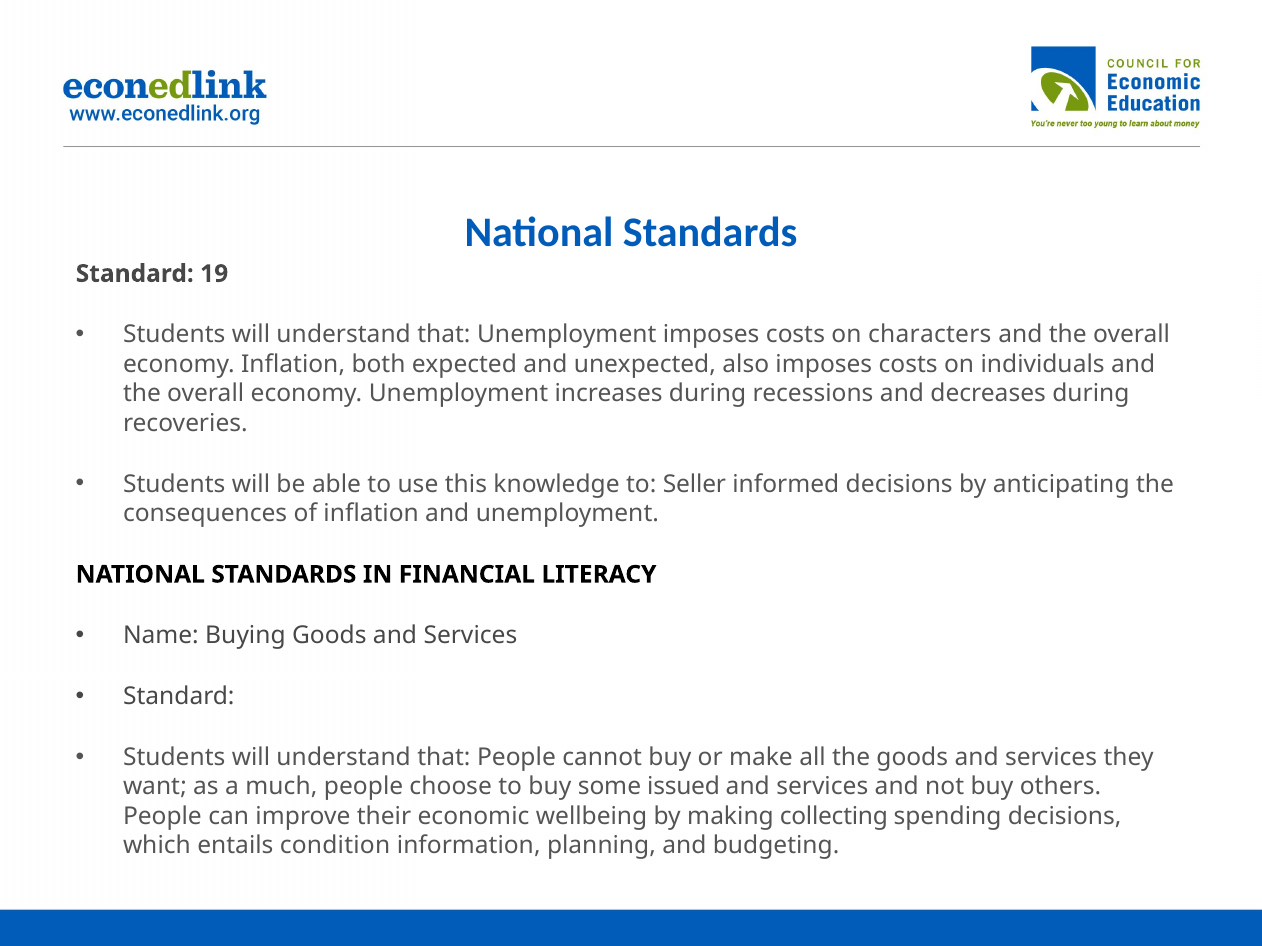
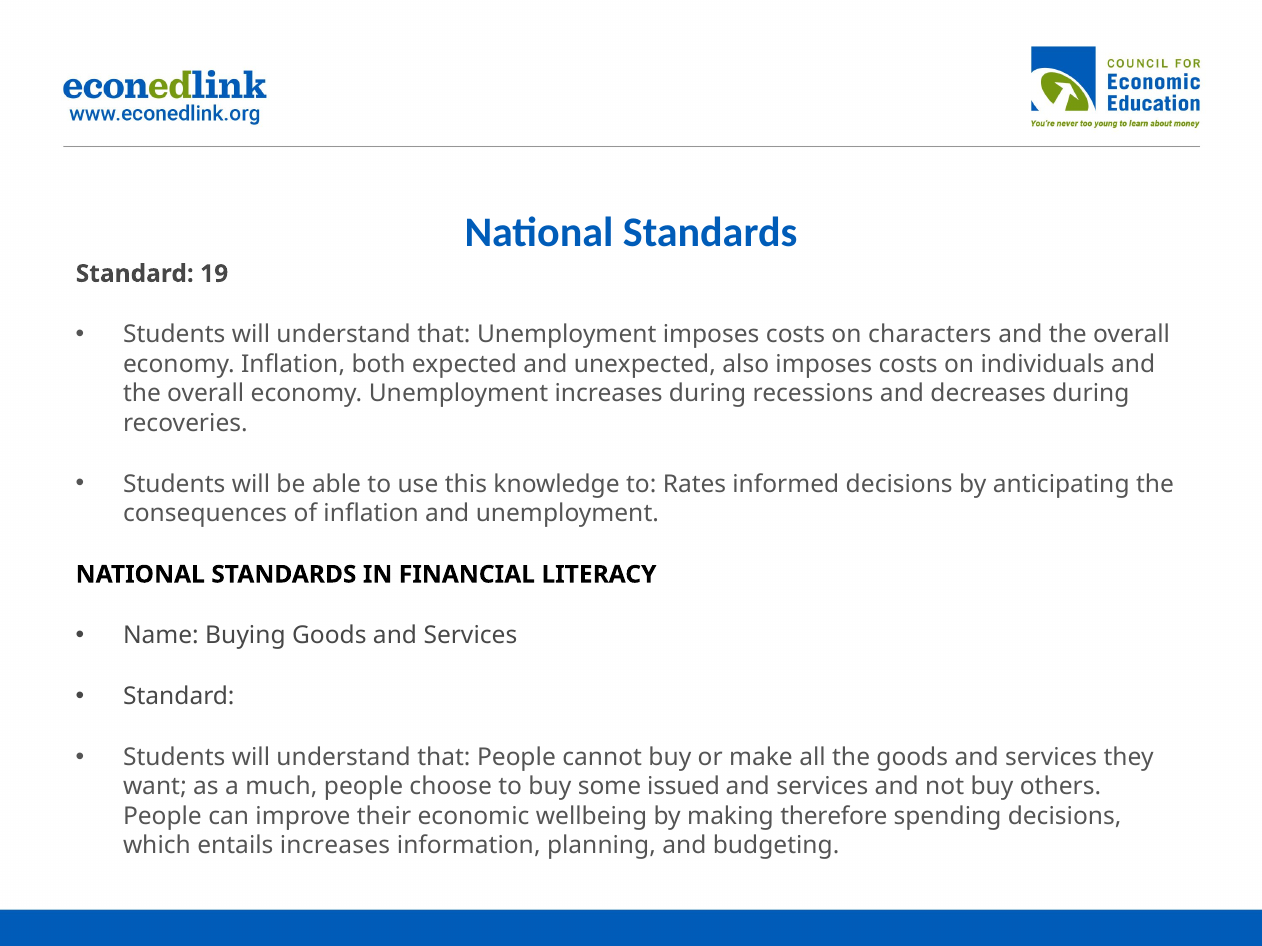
Seller: Seller -> Rates
collecting: collecting -> therefore
entails condition: condition -> increases
